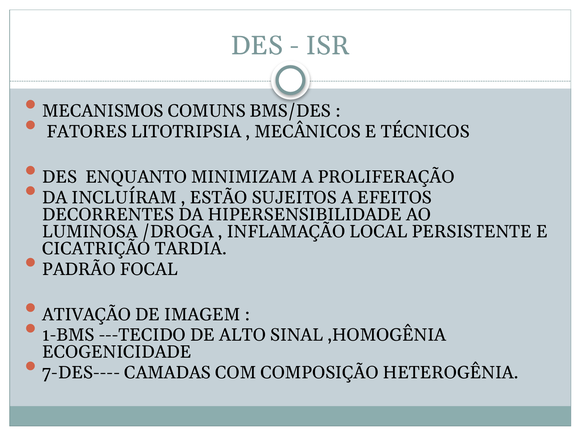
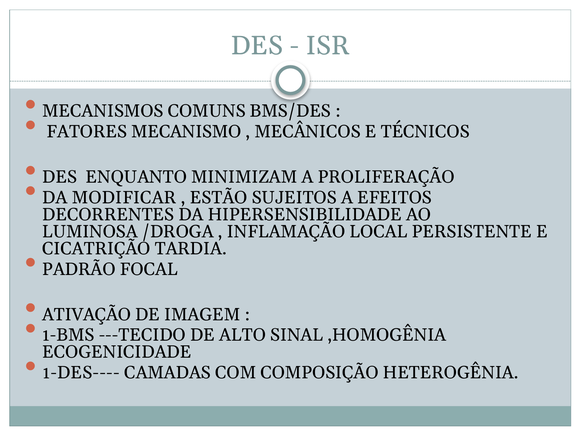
LITOTRIPSIA: LITOTRIPSIA -> MECANISMO
INCLUÍRAM: INCLUÍRAM -> MODIFICAR
7-DES----: 7-DES---- -> 1-DES----
